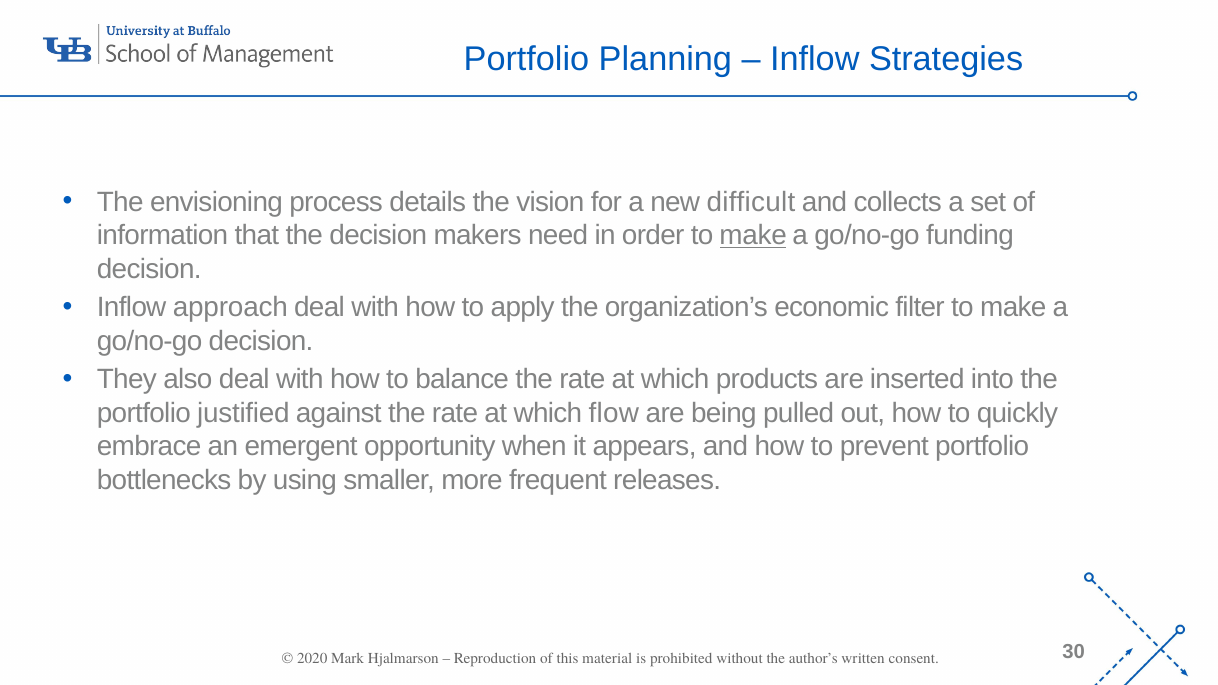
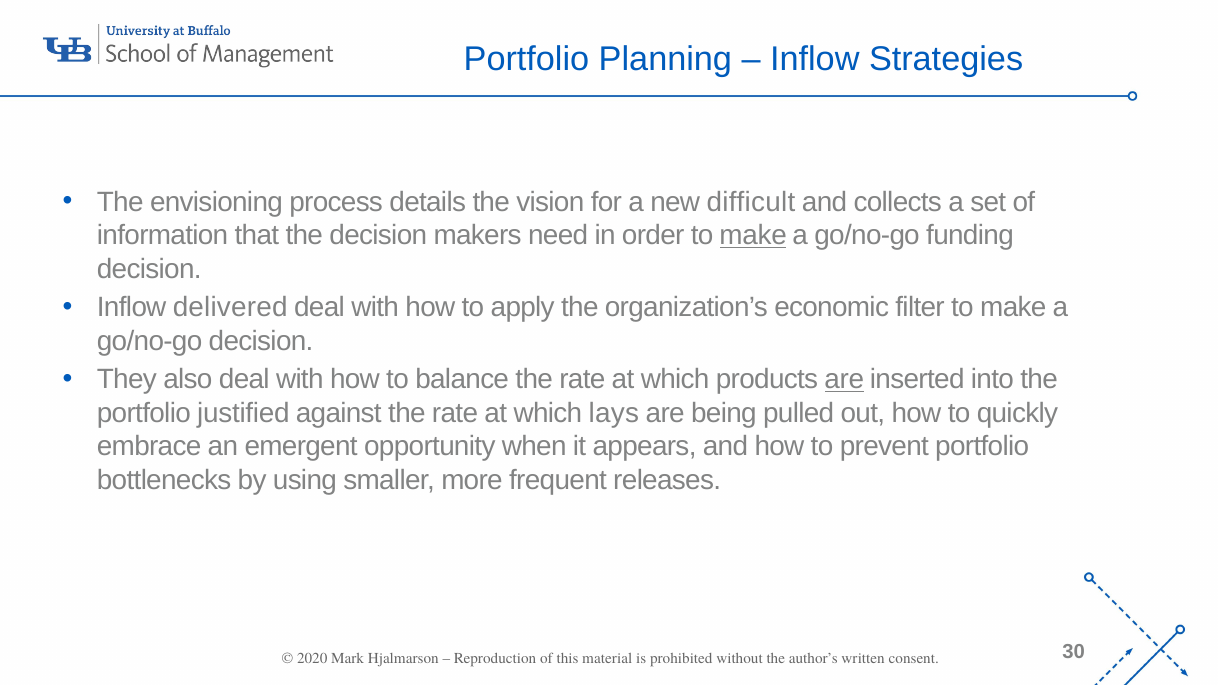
approach: approach -> delivered
are at (844, 380) underline: none -> present
flow: flow -> lays
